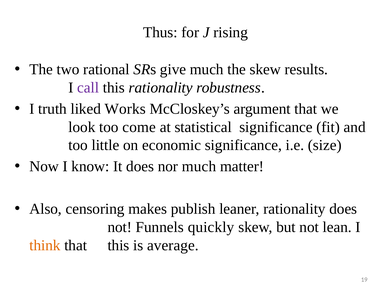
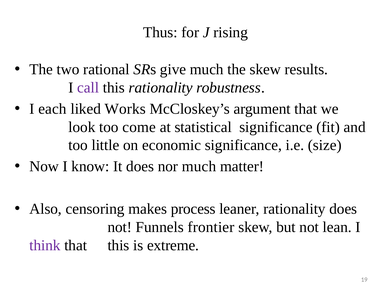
truth: truth -> each
publish: publish -> process
quickly: quickly -> frontier
think colour: orange -> purple
average: average -> extreme
